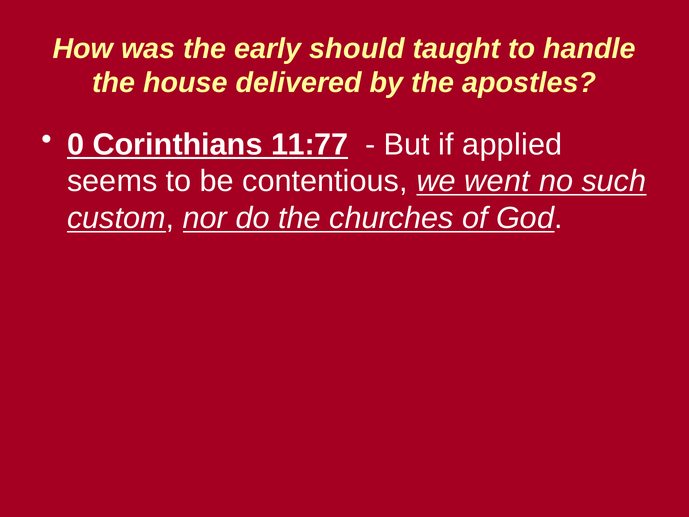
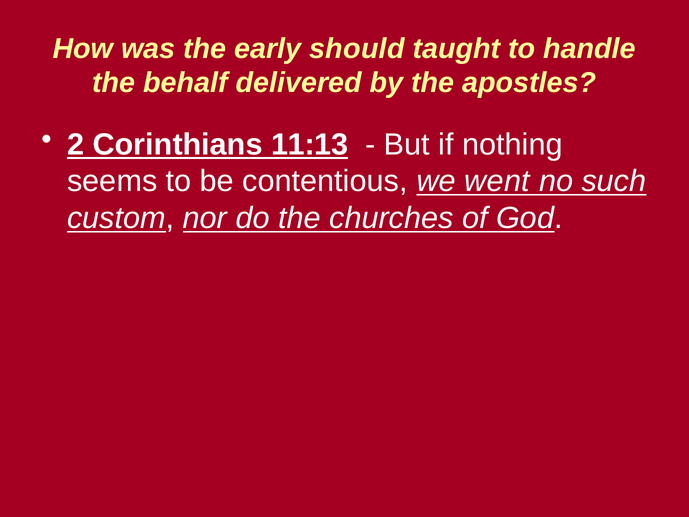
house: house -> behalf
0: 0 -> 2
11:77: 11:77 -> 11:13
applied: applied -> nothing
